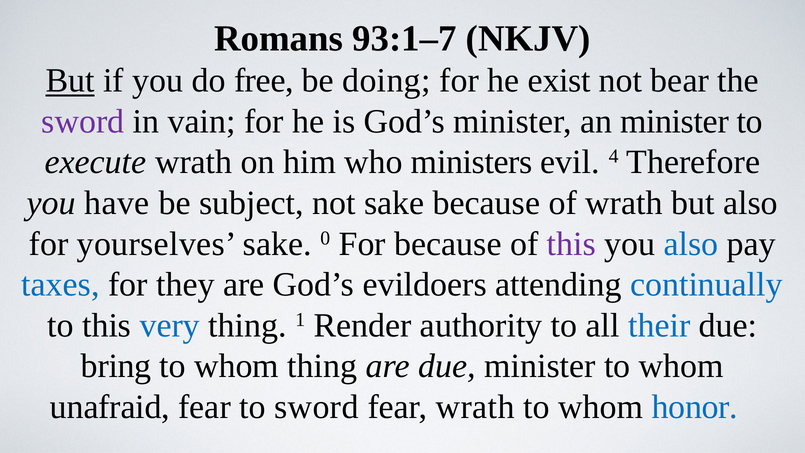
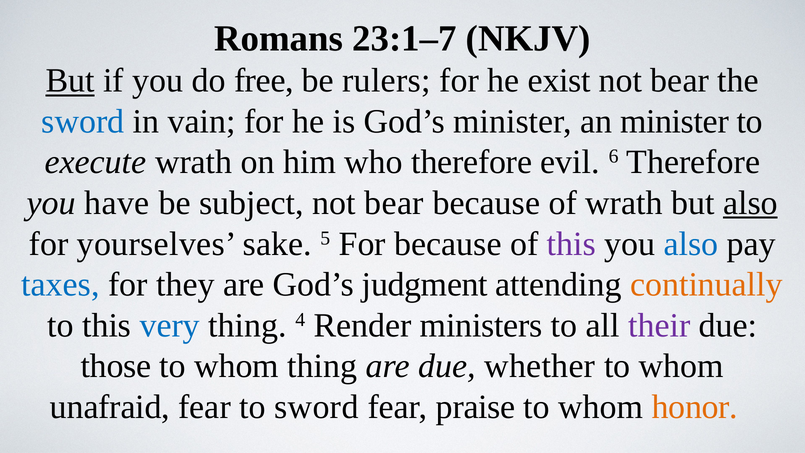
93:1–7: 93:1–7 -> 23:1–7
doing: doing -> rulers
sword at (83, 121) colour: purple -> blue
who ministers: ministers -> therefore
4: 4 -> 6
subject not sake: sake -> bear
also at (750, 203) underline: none -> present
0: 0 -> 5
evildoers: evildoers -> judgment
continually colour: blue -> orange
1: 1 -> 4
authority: authority -> ministers
their colour: blue -> purple
bring: bring -> those
due minister: minister -> whether
fear wrath: wrath -> praise
honor colour: blue -> orange
